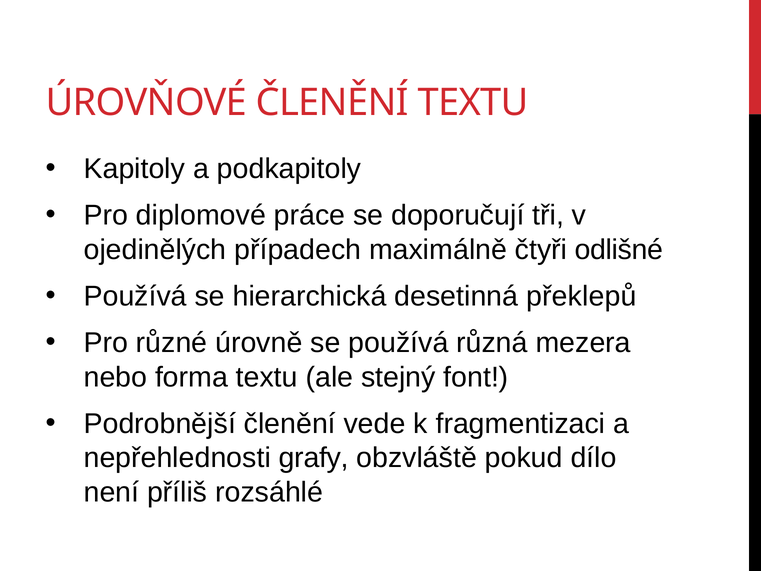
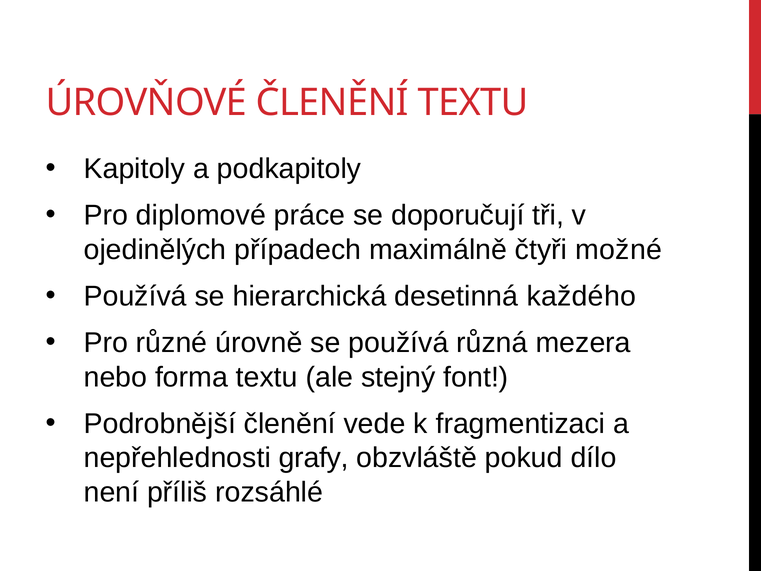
odlišné: odlišné -> možné
překlepů: překlepů -> každého
